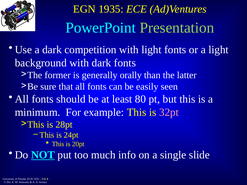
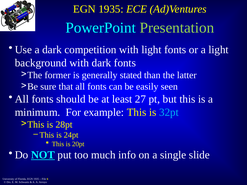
orally: orally -> stated
80: 80 -> 27
32pt colour: pink -> light blue
